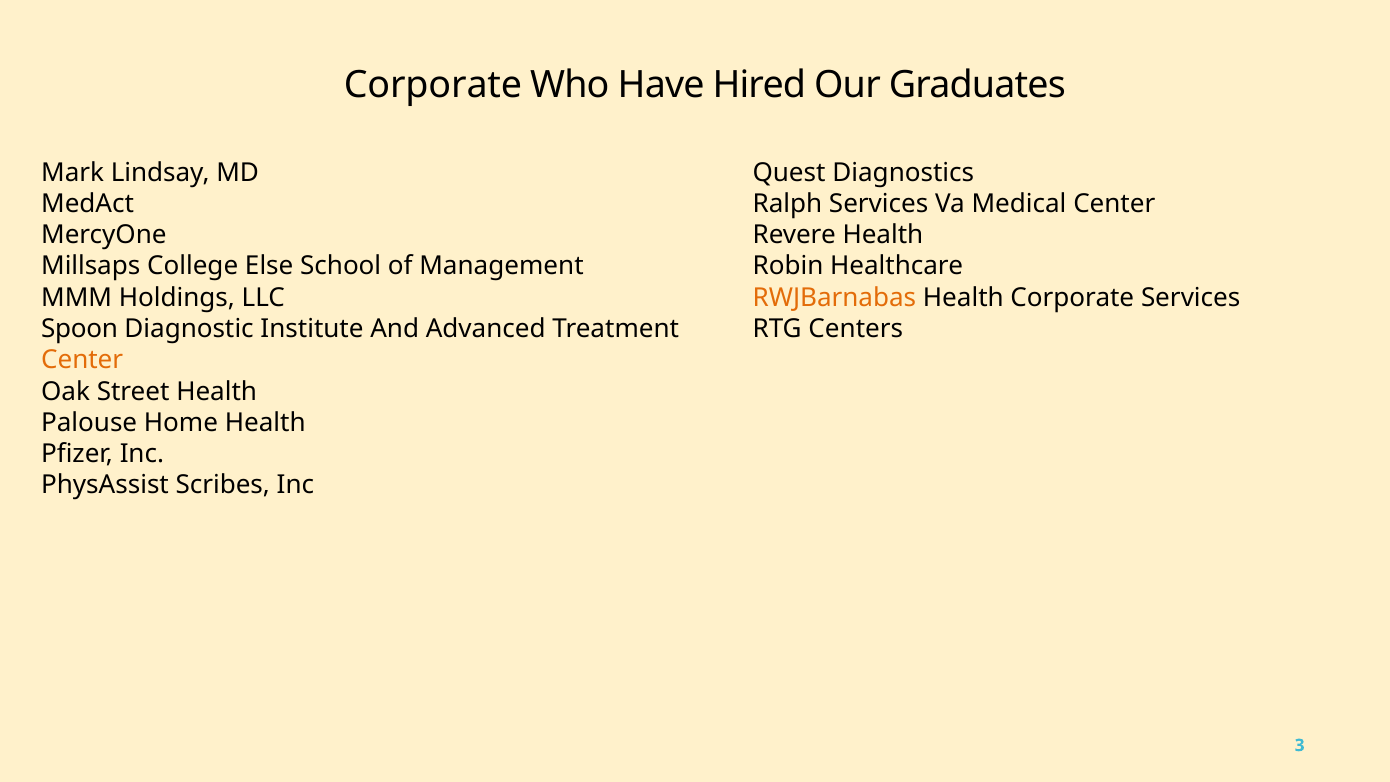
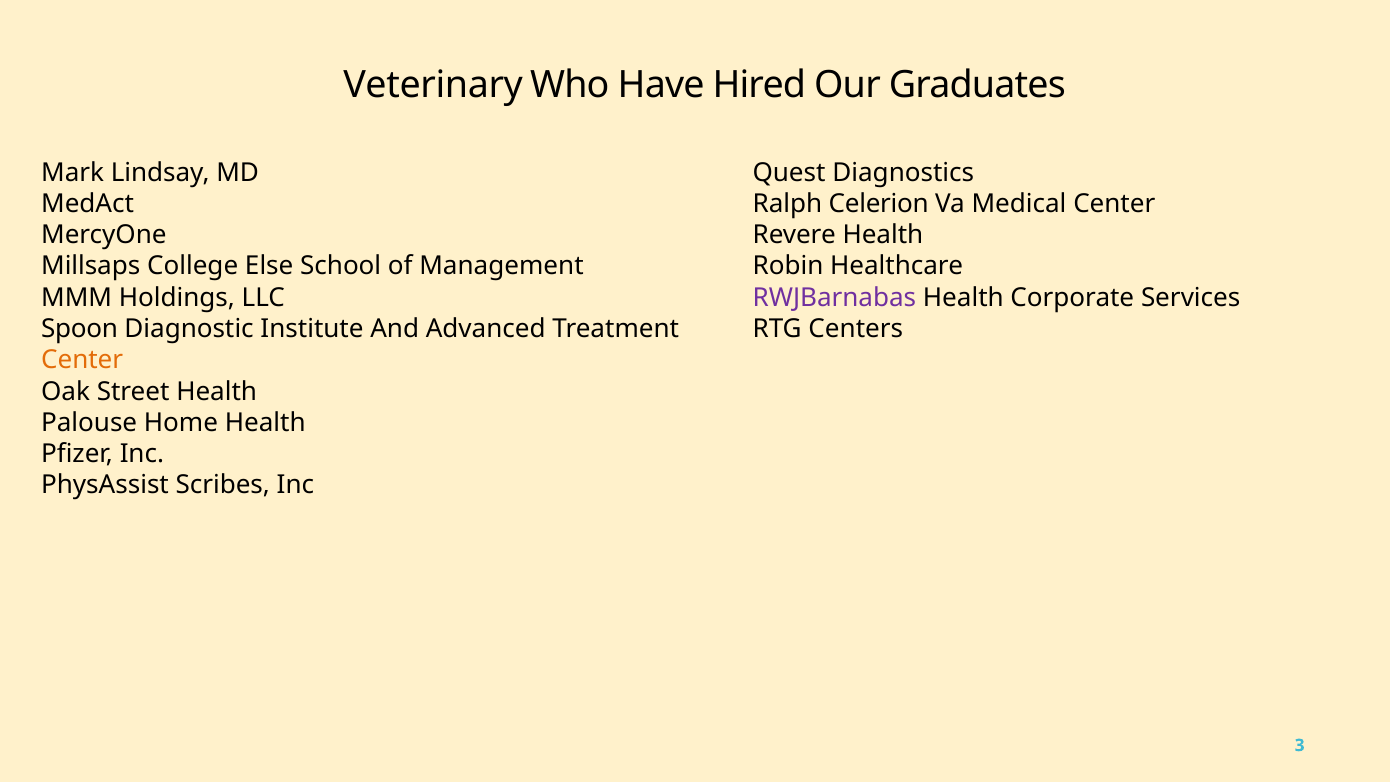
Corporate at (433, 85): Corporate -> Veterinary
Ralph Services: Services -> Celerion
RWJBarnabas colour: orange -> purple
